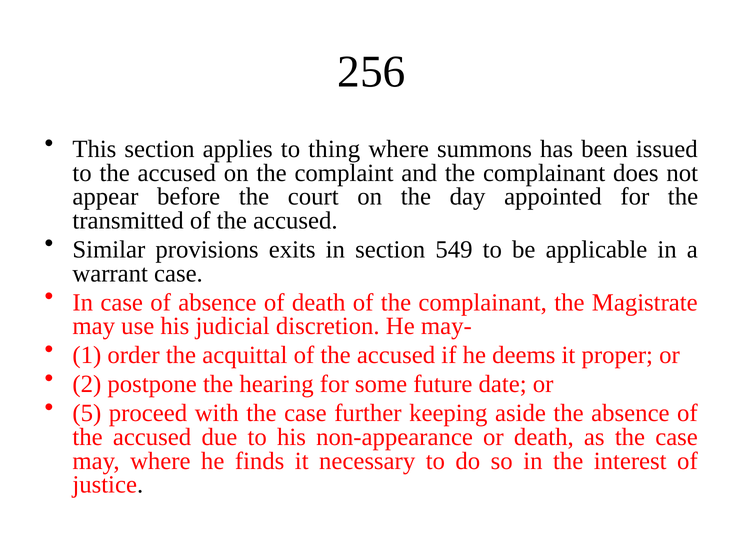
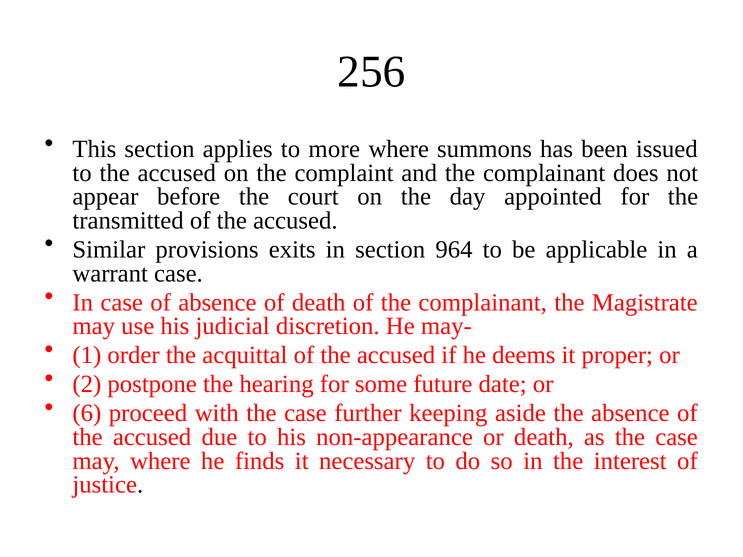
thing: thing -> more
549: 549 -> 964
5: 5 -> 6
